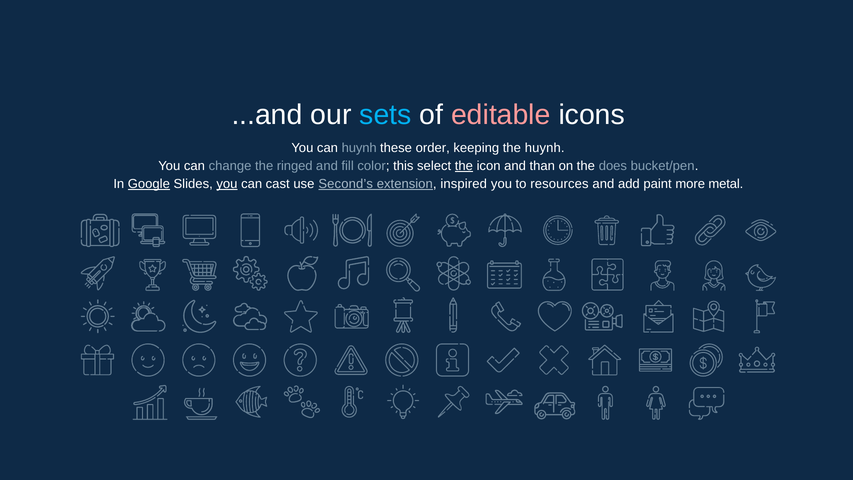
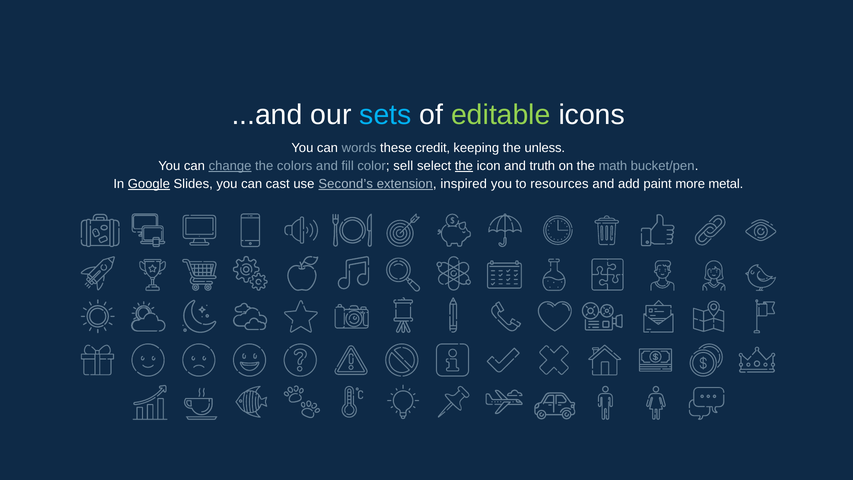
editable colour: pink -> light green
can huynh: huynh -> words
order: order -> credit
the huynh: huynh -> unless
change underline: none -> present
ringed: ringed -> colors
this: this -> sell
than: than -> truth
does: does -> math
you at (227, 184) underline: present -> none
